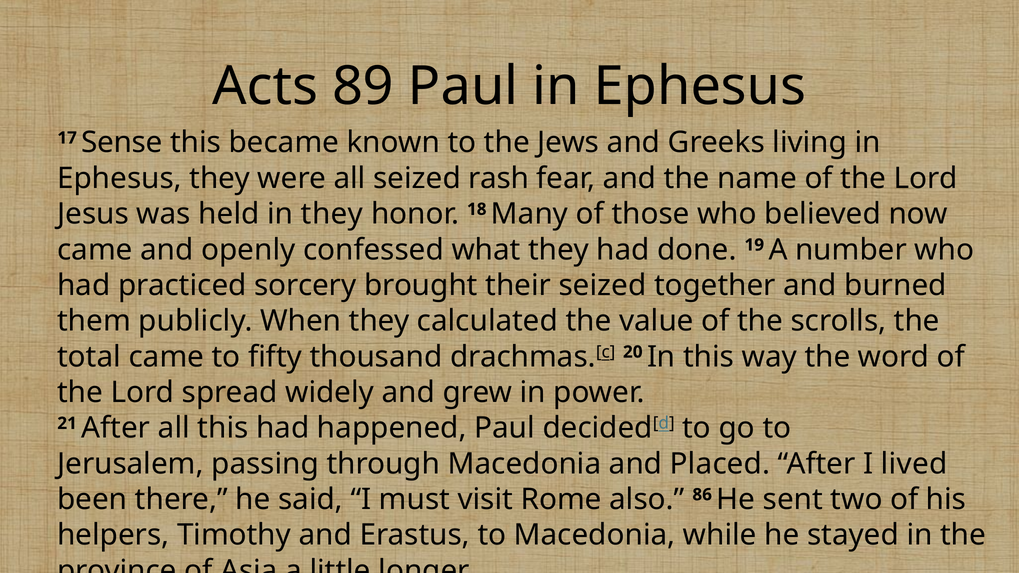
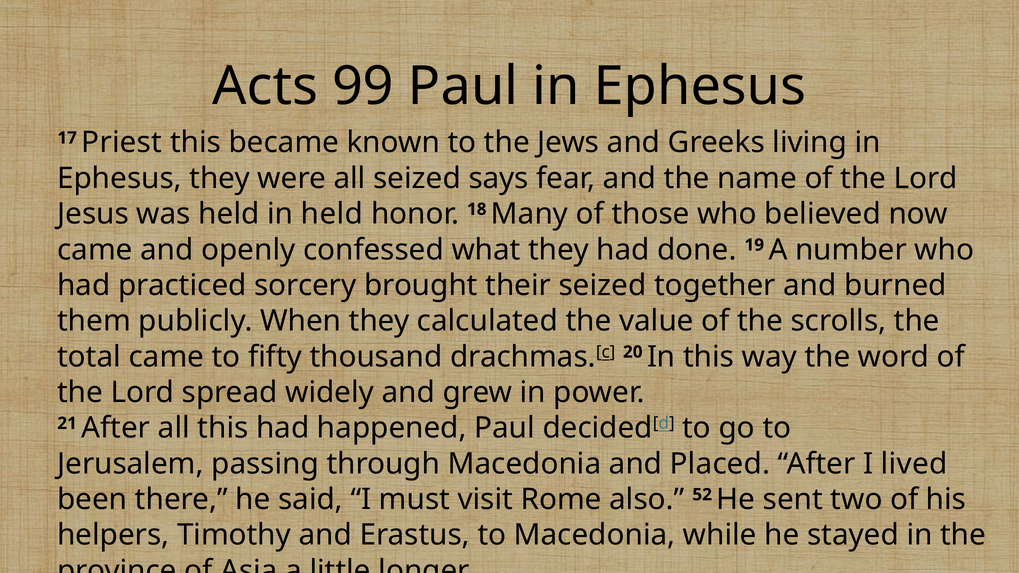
89: 89 -> 99
Sense: Sense -> Priest
rash: rash -> says
in they: they -> held
86: 86 -> 52
